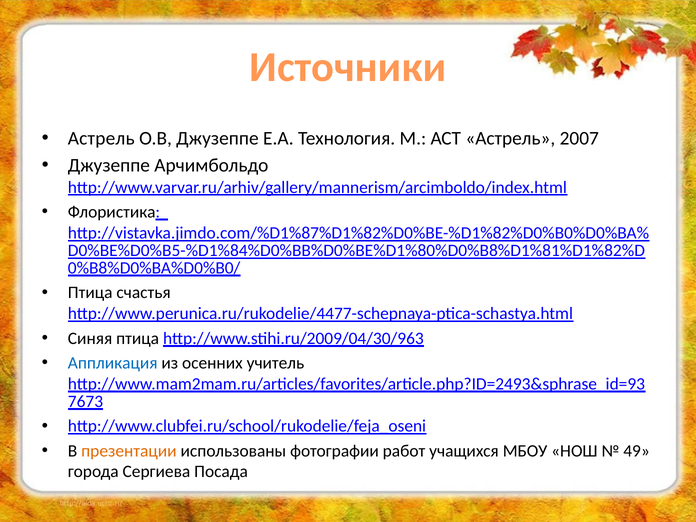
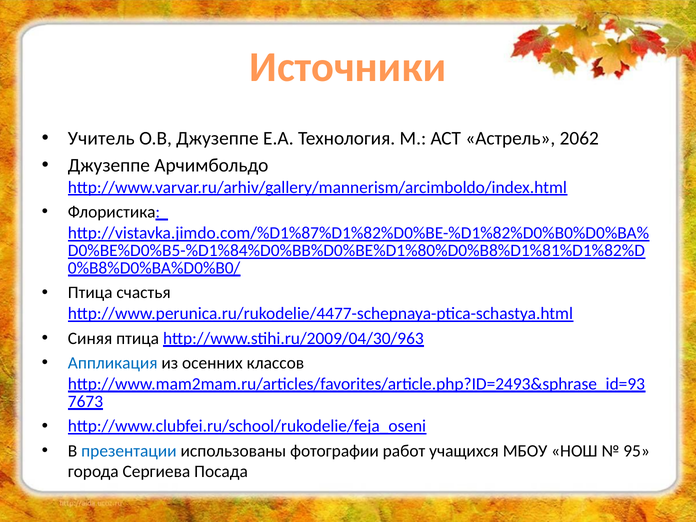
Астрель at (101, 138): Астрель -> Учитель
2007: 2007 -> 2062
учитель: учитель -> классов
презентации colour: orange -> blue
49: 49 -> 95
